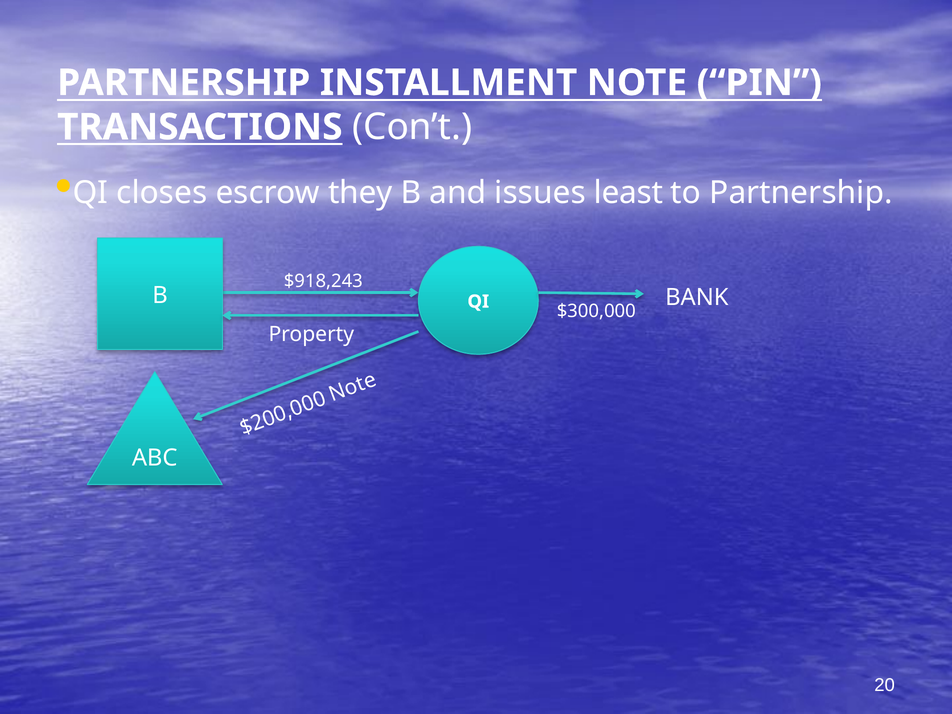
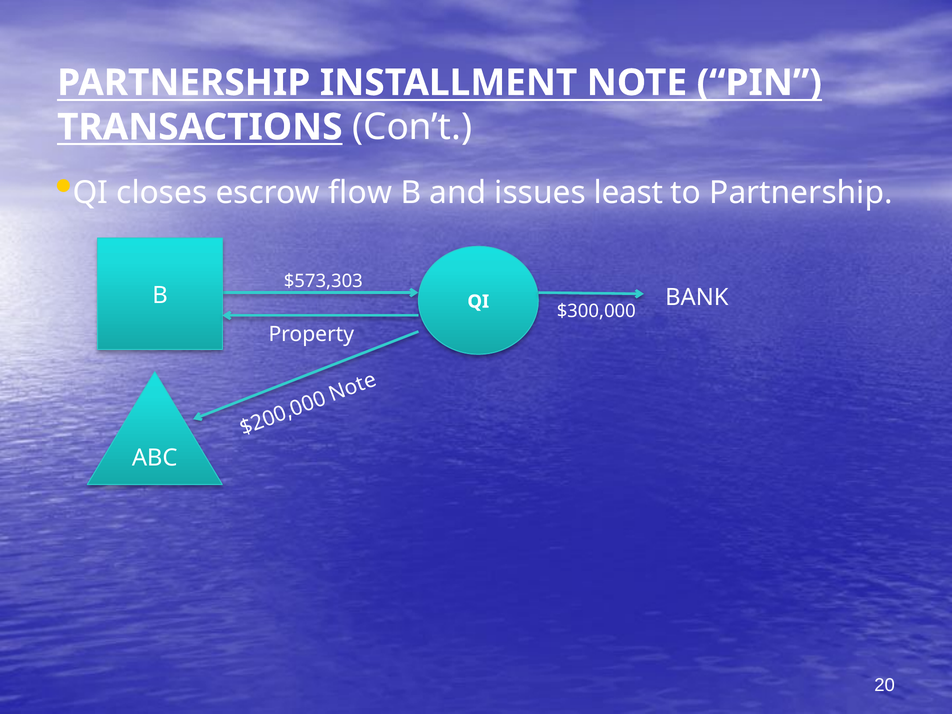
they: they -> flow
$918,243: $918,243 -> $573,303
